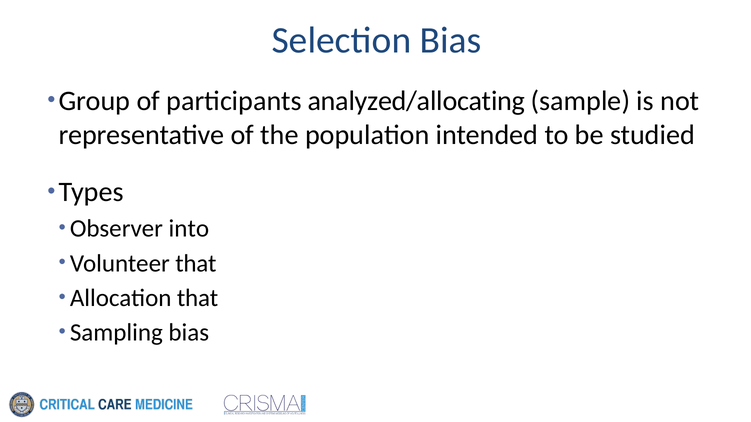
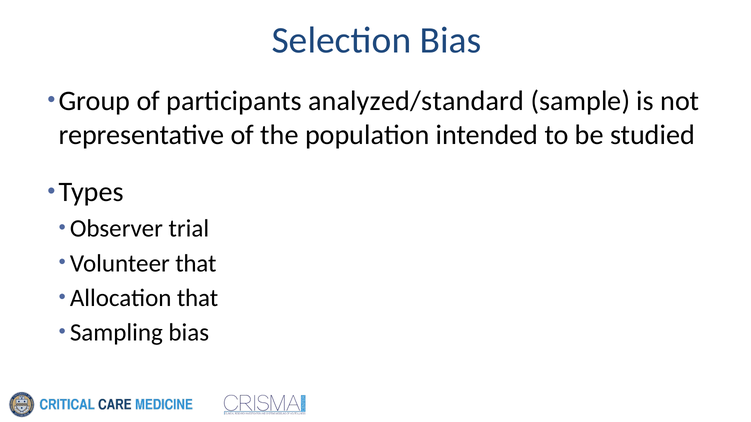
analyzed/allocating: analyzed/allocating -> analyzed/standard
into: into -> trial
